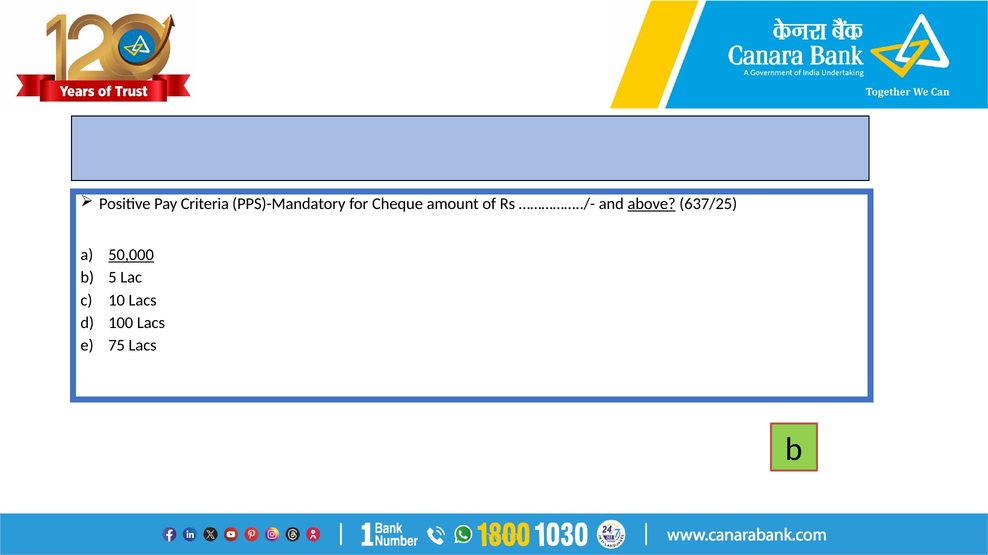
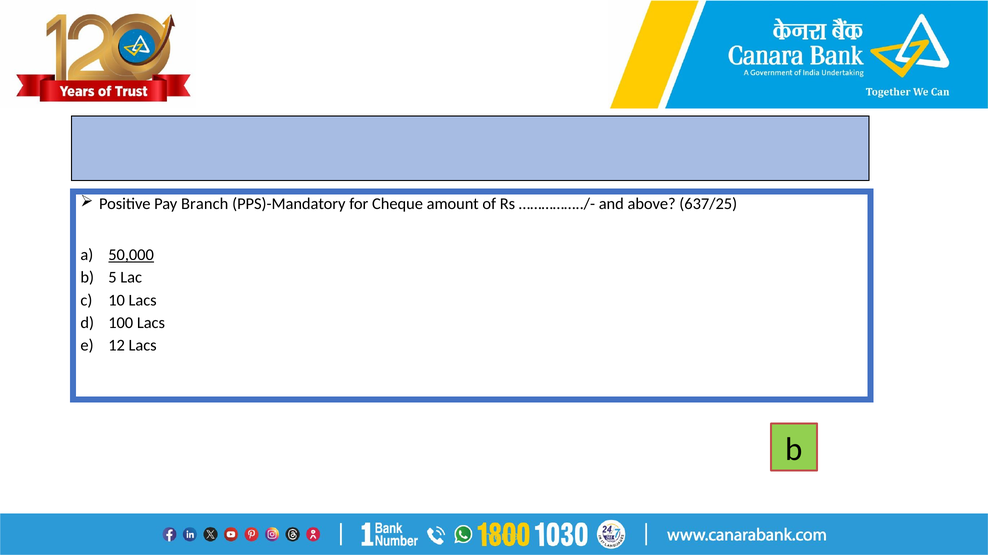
Criteria: Criteria -> Branch
above underline: present -> none
75: 75 -> 12
